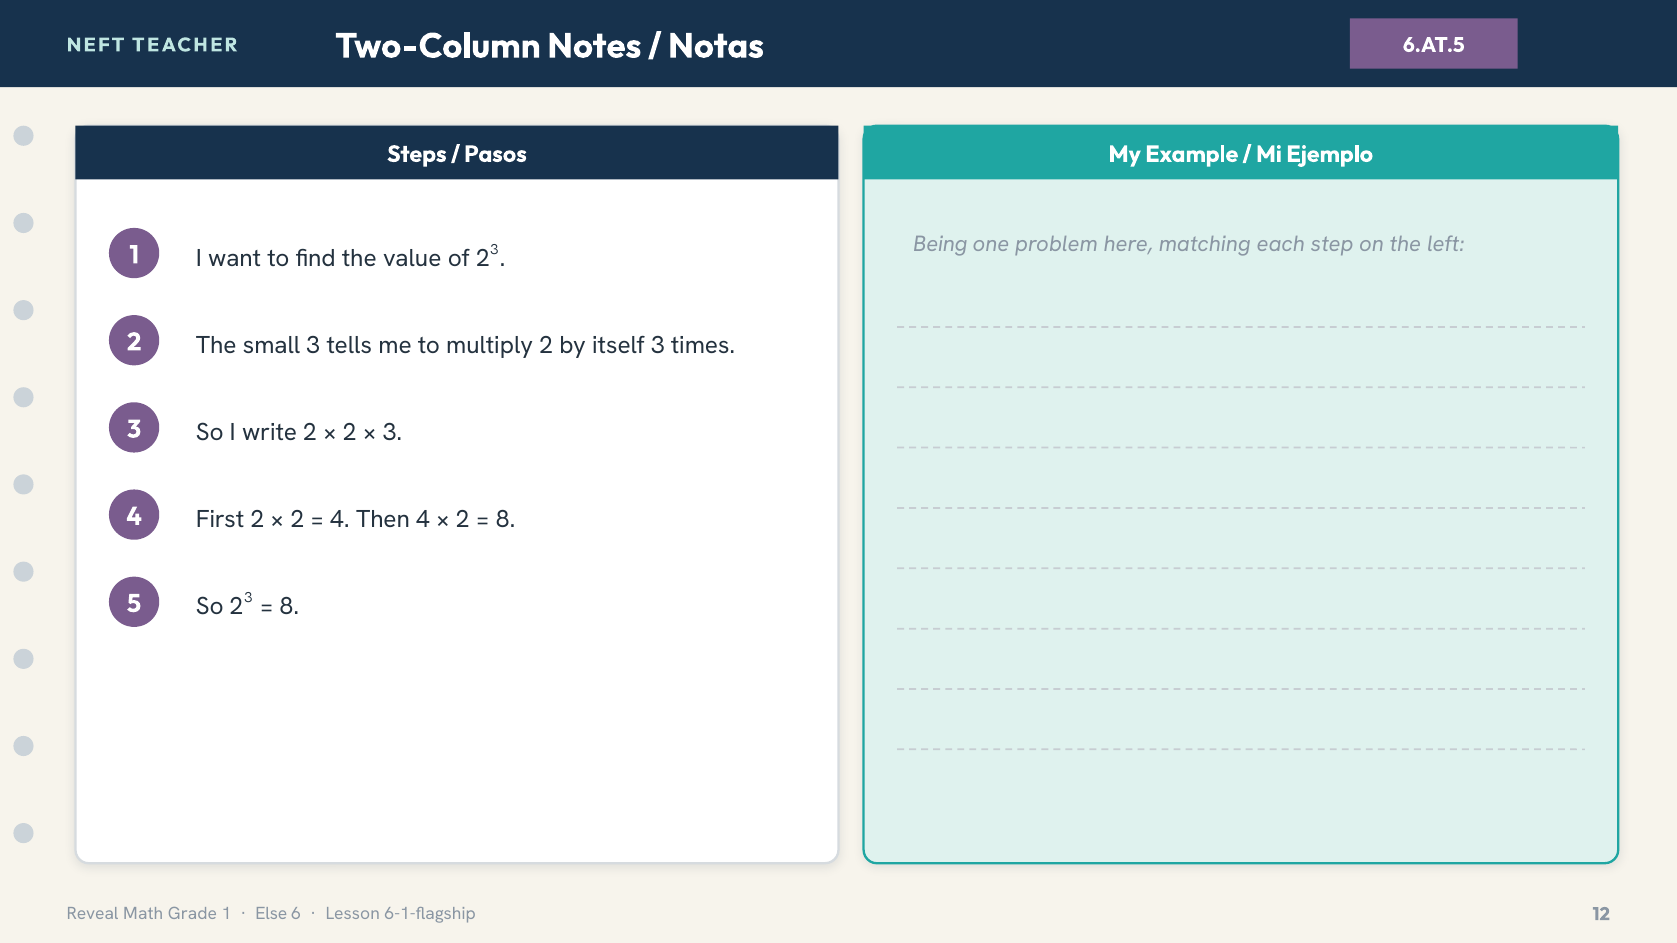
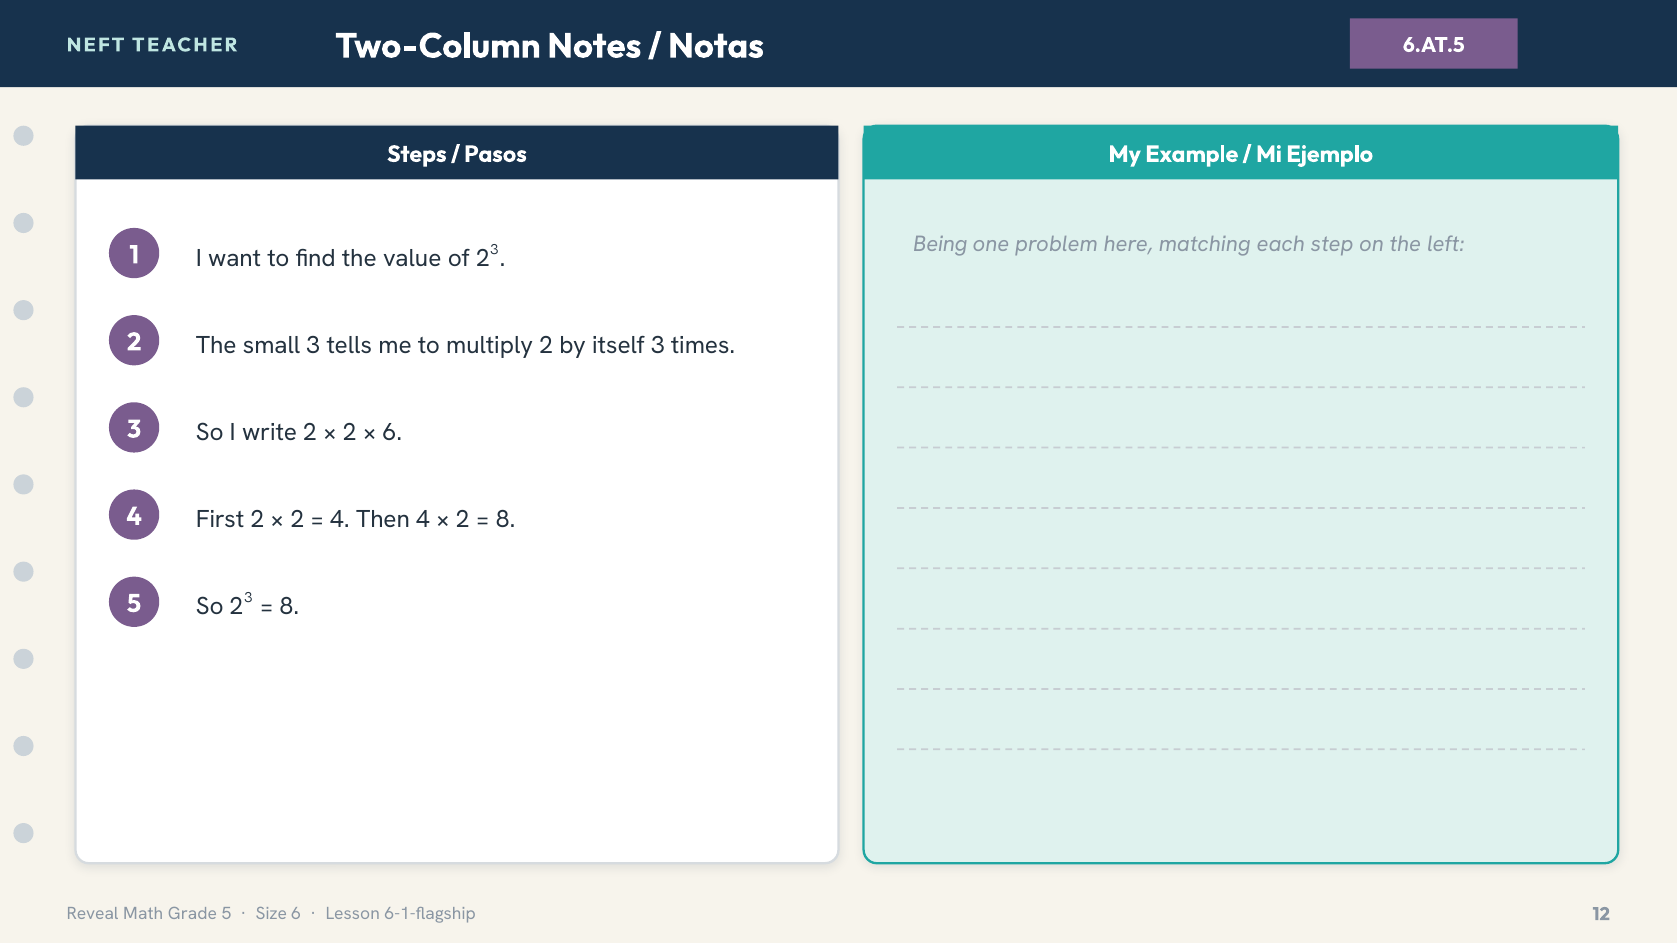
3 at (393, 433): 3 -> 6
Grade 1: 1 -> 5
Else: Else -> Size
